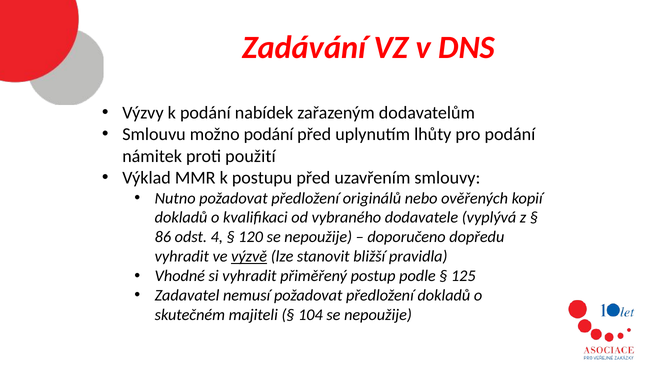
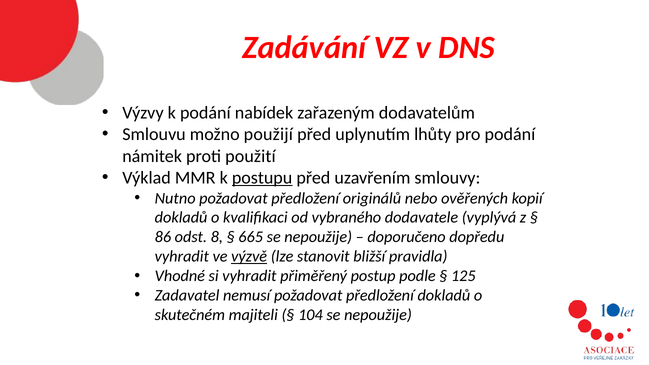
možno podání: podání -> použijí
postupu underline: none -> present
4: 4 -> 8
120: 120 -> 665
